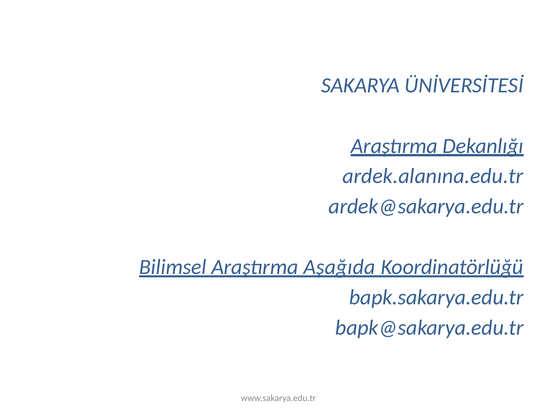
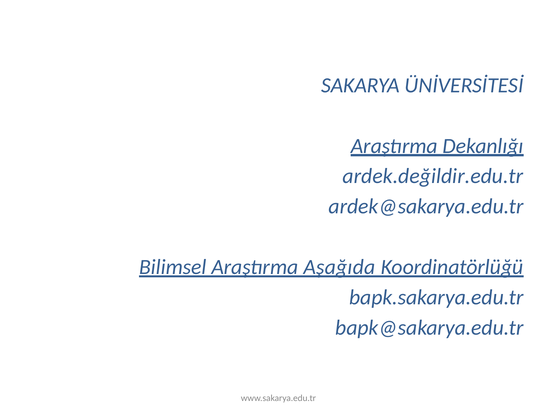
ardek.alanına.edu.tr: ardek.alanına.edu.tr -> ardek.değildir.edu.tr
